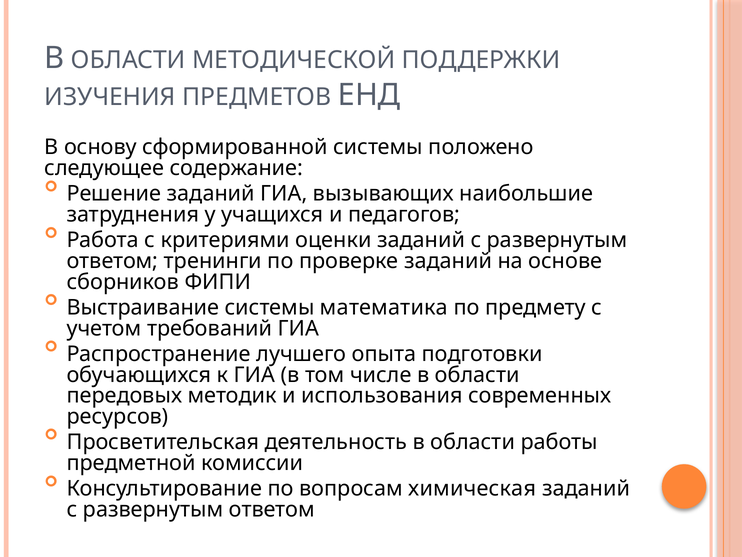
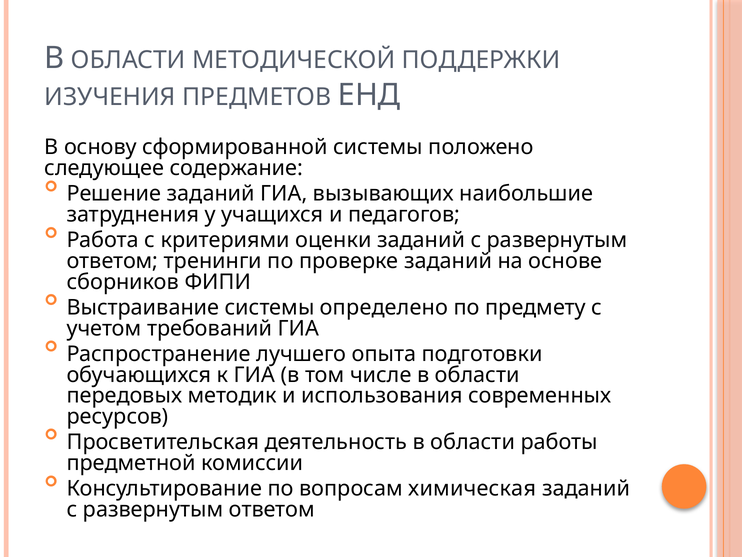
математика: математика -> определено
